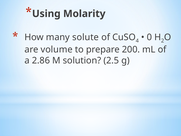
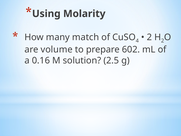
solute: solute -> match
0 at (149, 37): 0 -> 2
200: 200 -> 602
2.86: 2.86 -> 0.16
